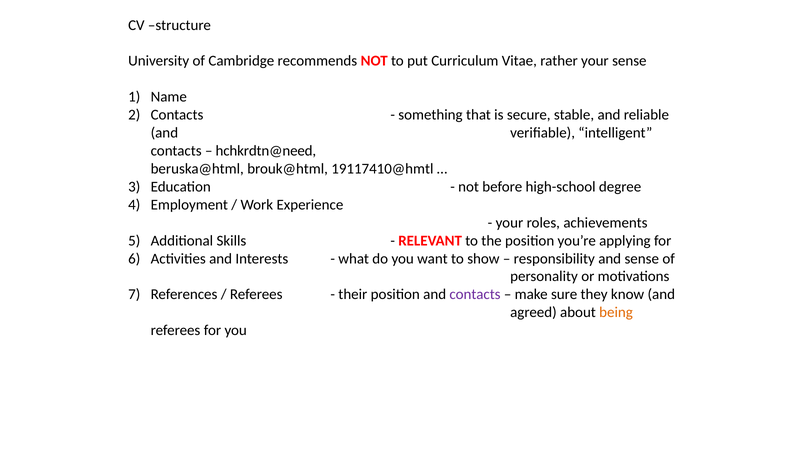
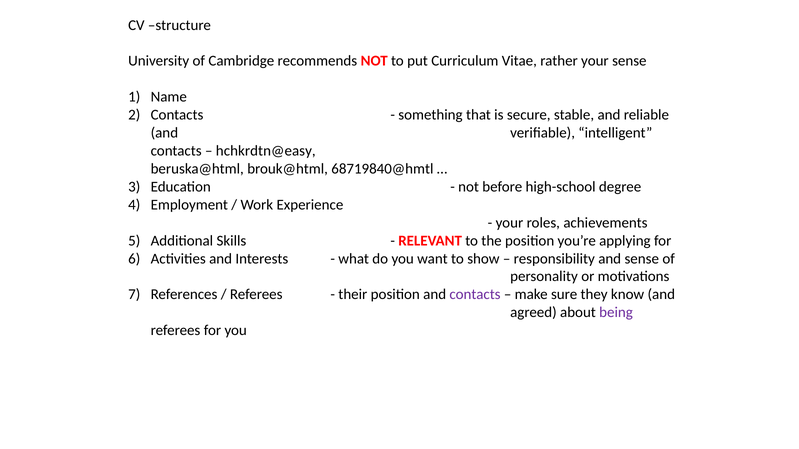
hchkrdtn@need: hchkrdtn@need -> hchkrdtn@easy
19117410@hmtl: 19117410@hmtl -> 68719840@hmtl
being colour: orange -> purple
